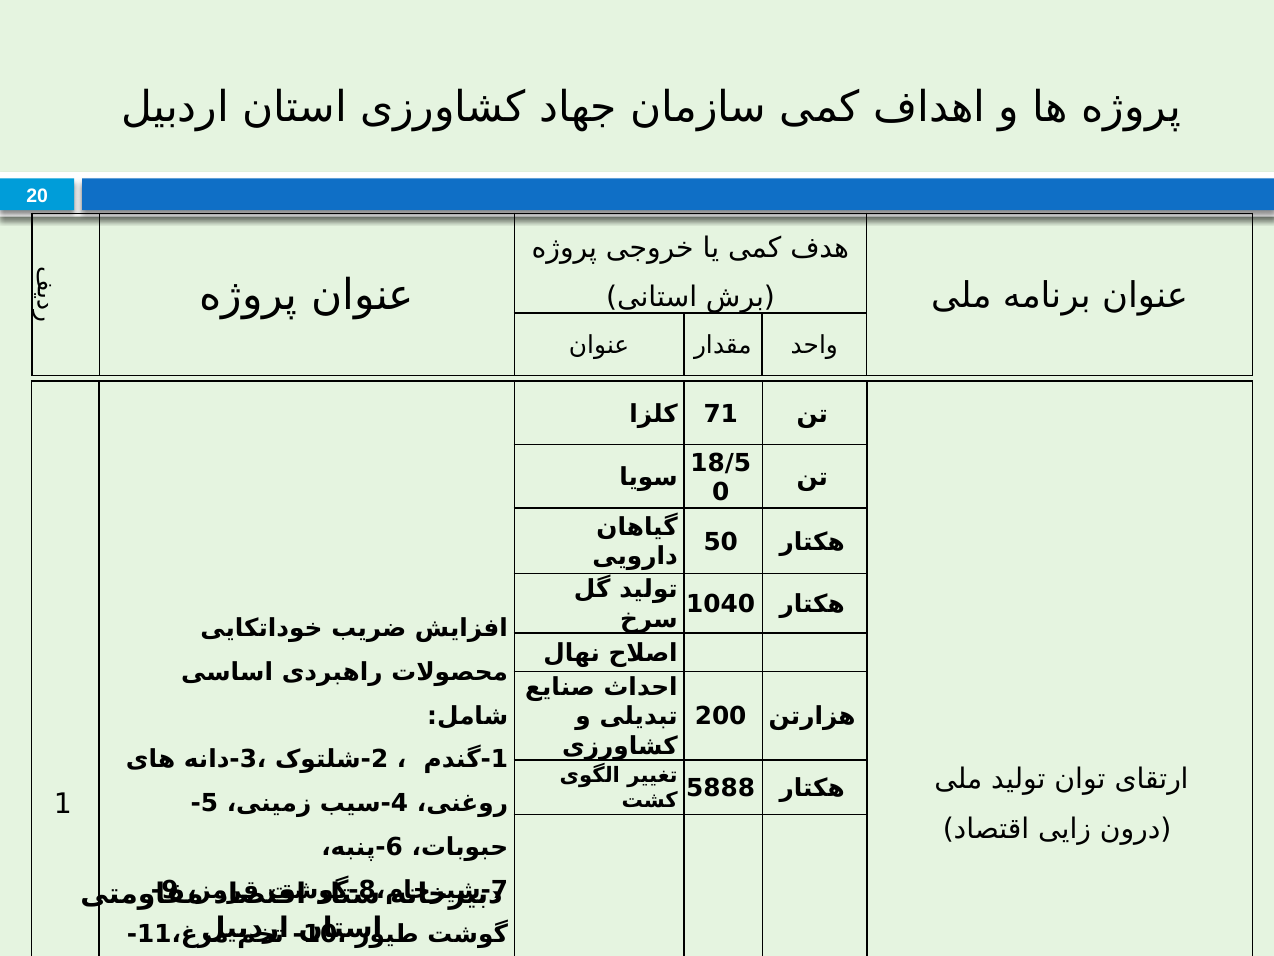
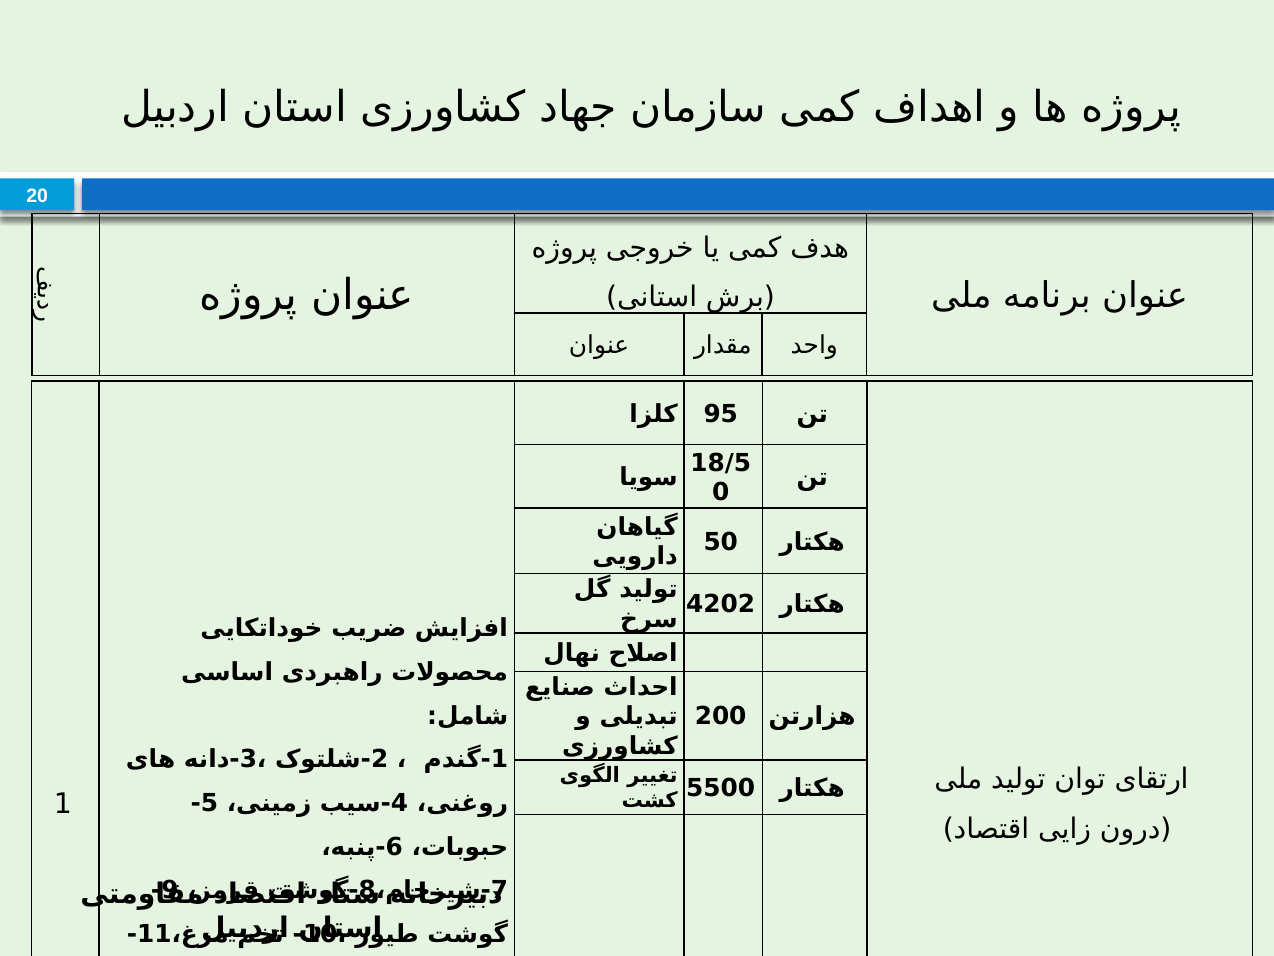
71: 71 -> 95
1040: 1040 -> 4202
5888: 5888 -> 5500
